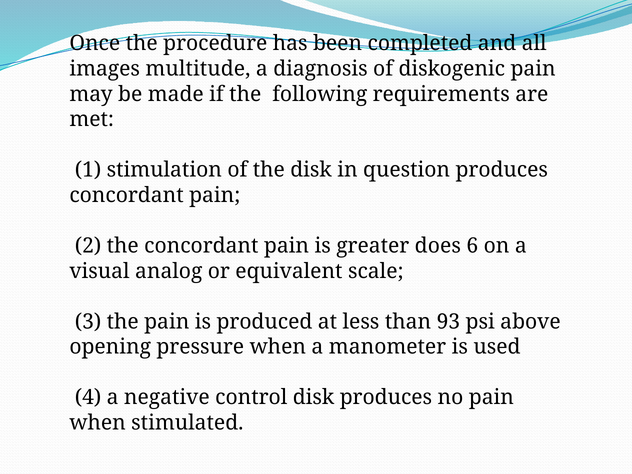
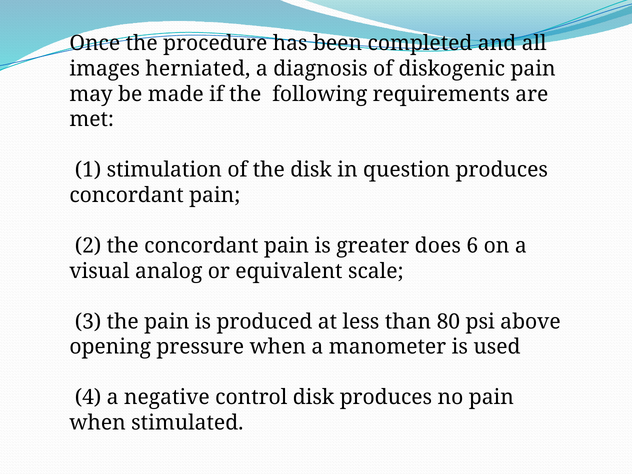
multitude: multitude -> herniated
93: 93 -> 80
